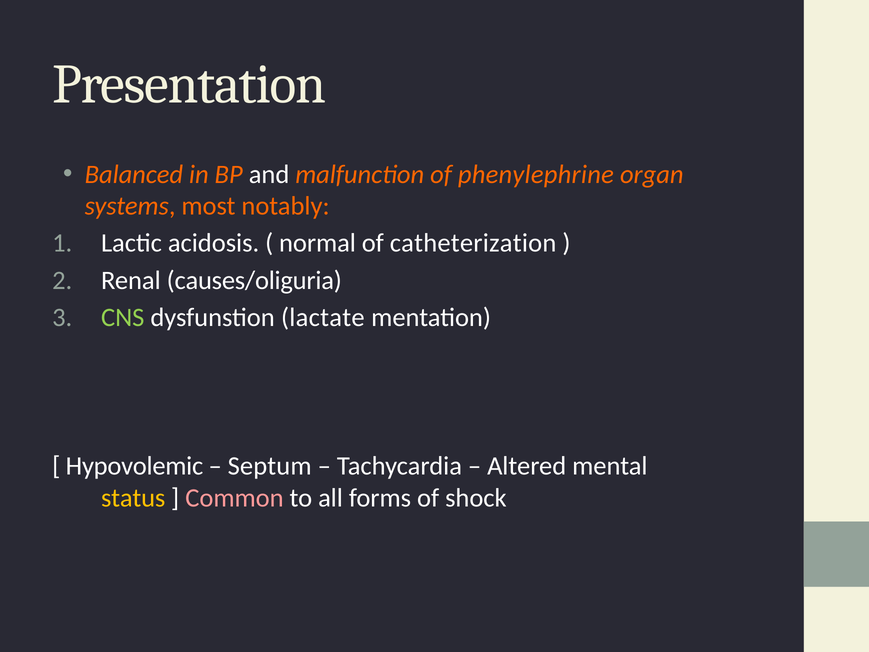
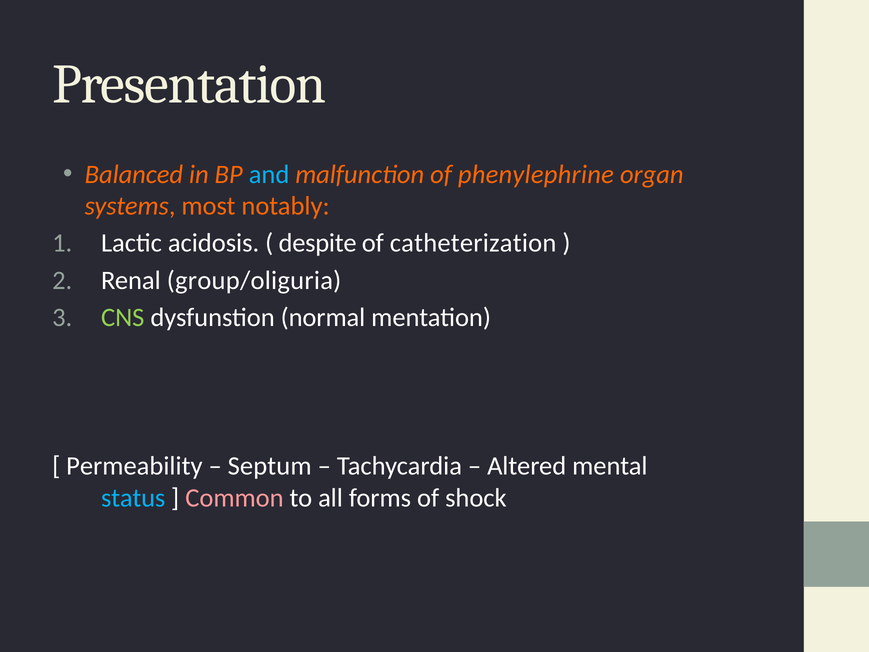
and colour: white -> light blue
normal: normal -> despite
causes/oliguria: causes/oliguria -> group/oliguria
lactate: lactate -> normal
Hypovolemic: Hypovolemic -> Permeability
status colour: yellow -> light blue
